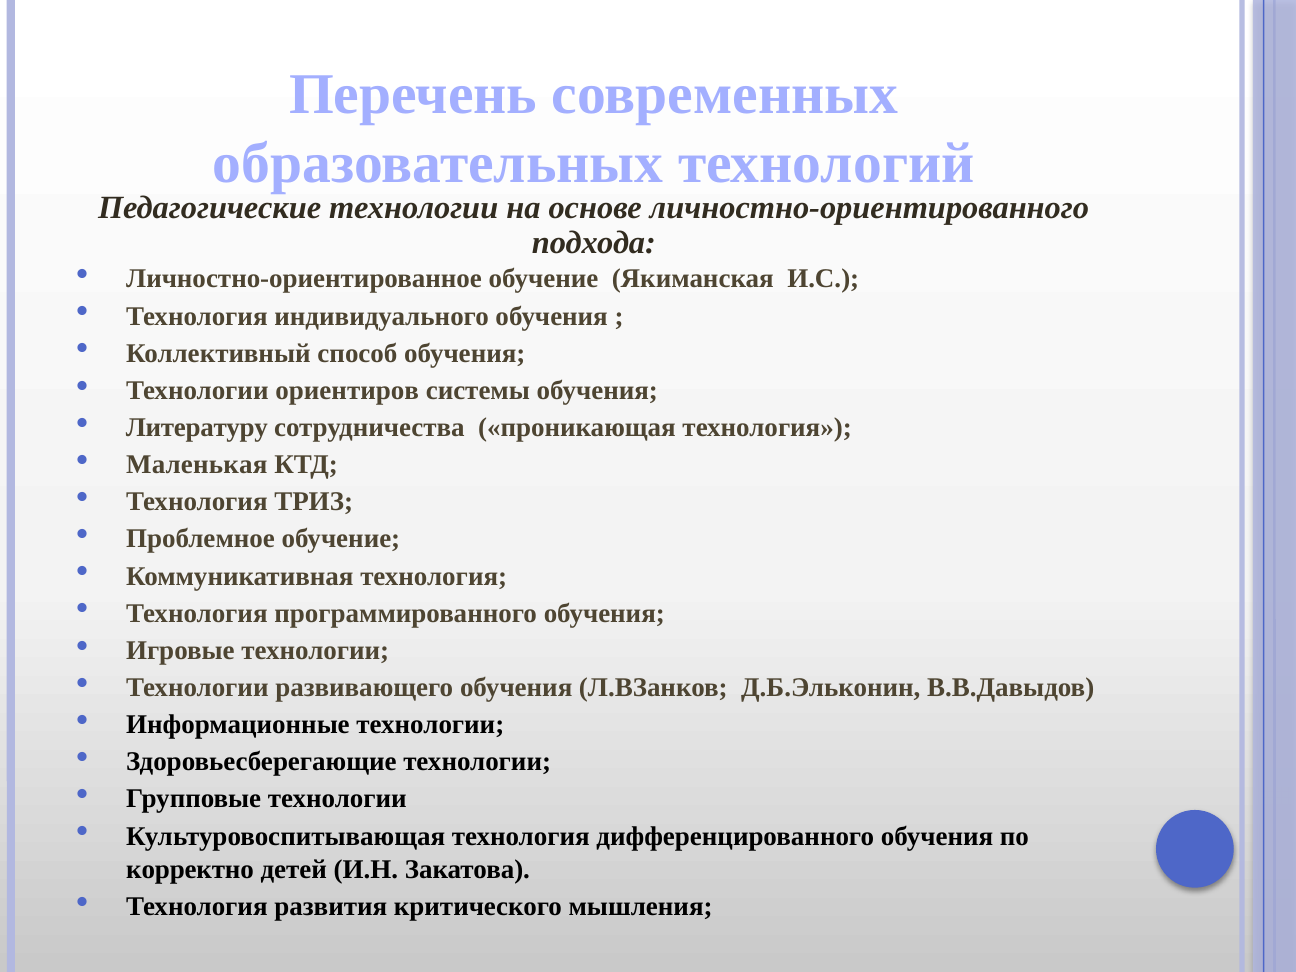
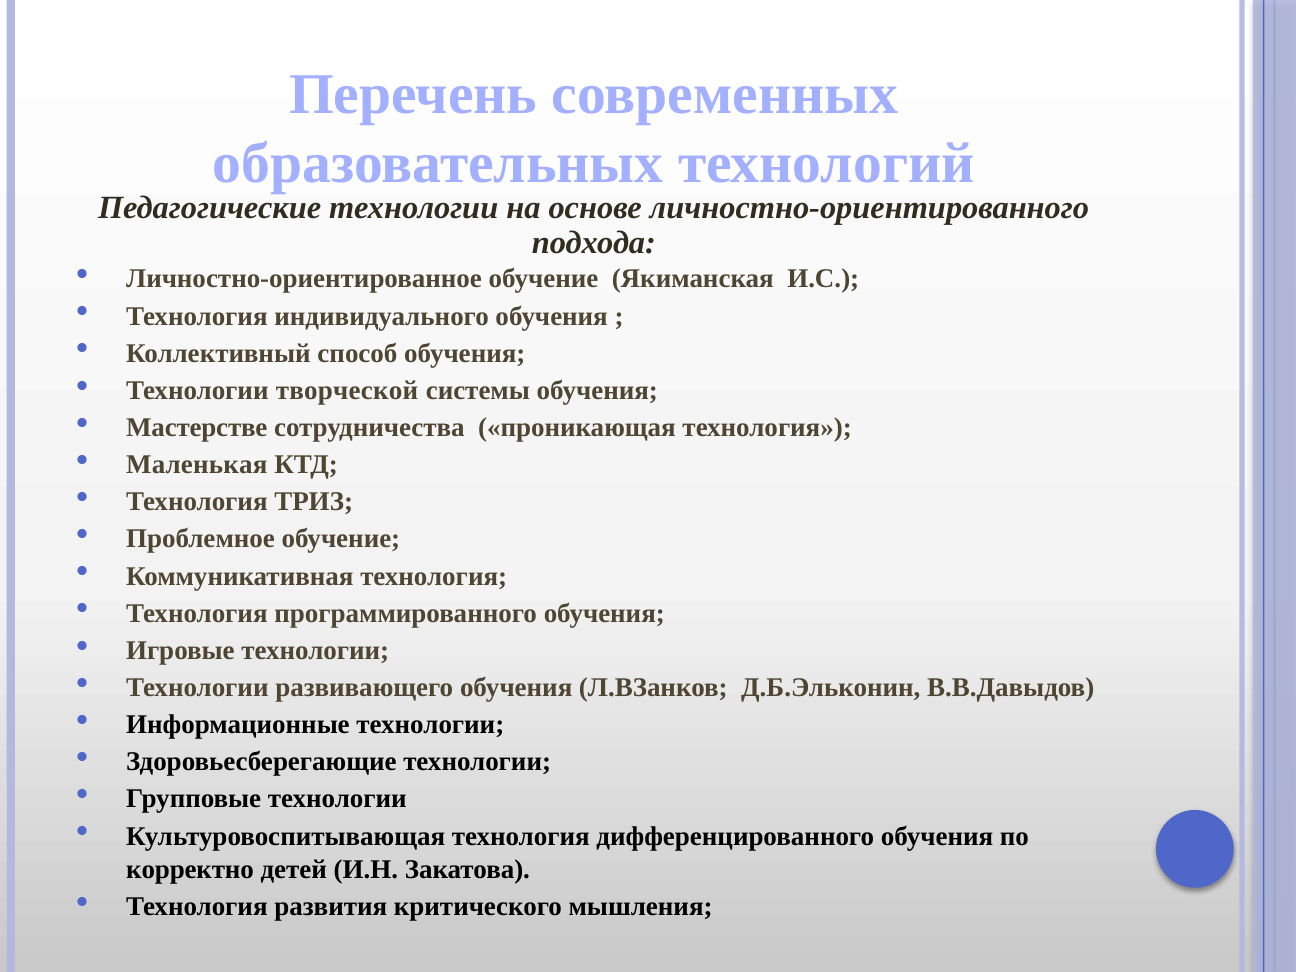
ориентиров: ориентиров -> творческой
Литературу: Литературу -> Мастерстве
